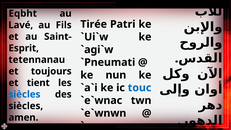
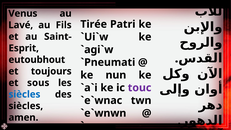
Eqbht: Eqbht -> Venus
tetennanau: tetennanau -> eutoubhout
tient: tient -> sous
touc colour: blue -> purple
